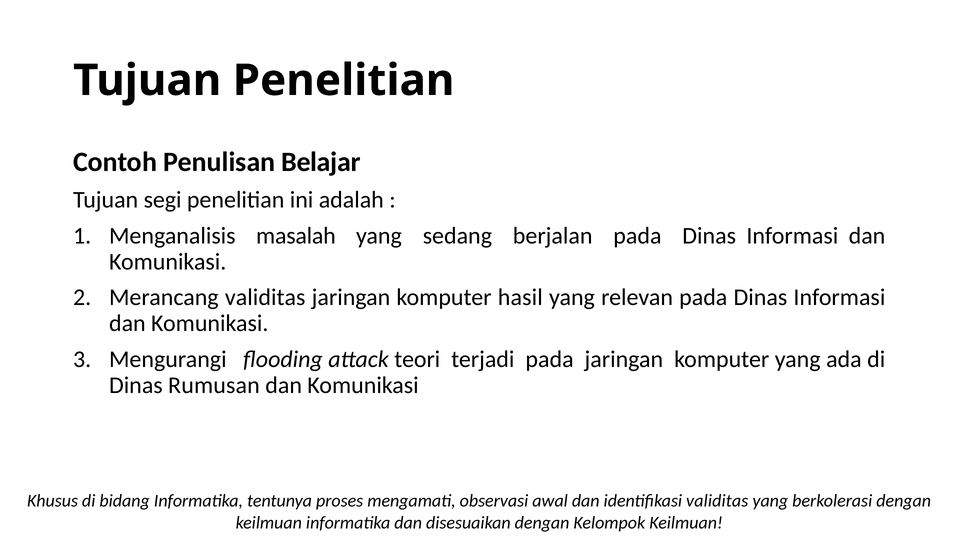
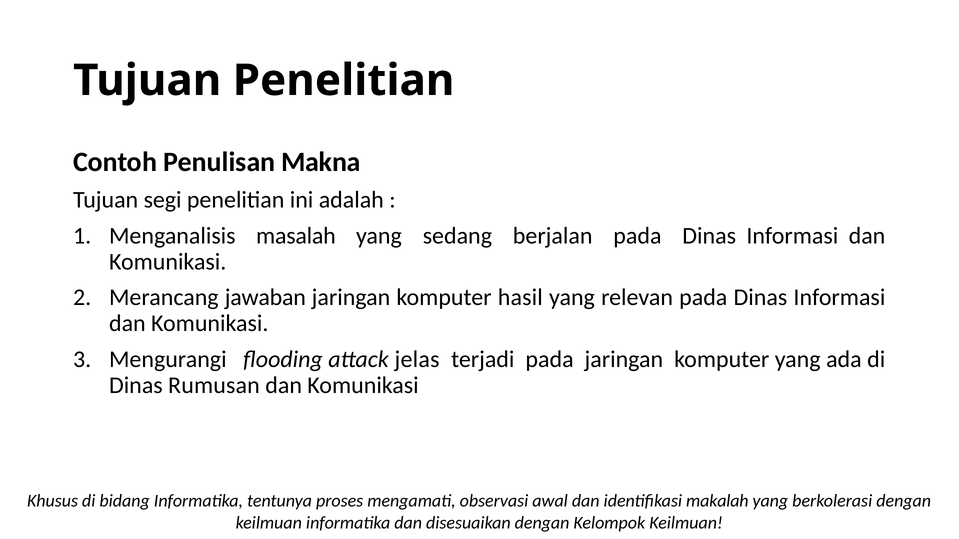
Belajar: Belajar -> Makna
Merancang validitas: validitas -> jawaban
teori: teori -> jelas
identifikasi validitas: validitas -> makalah
